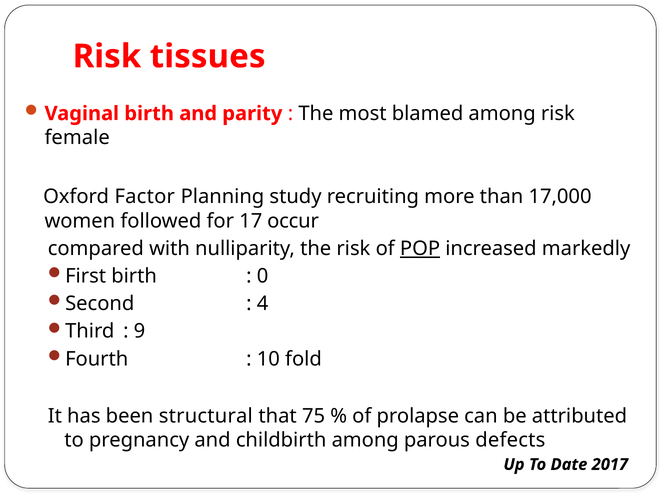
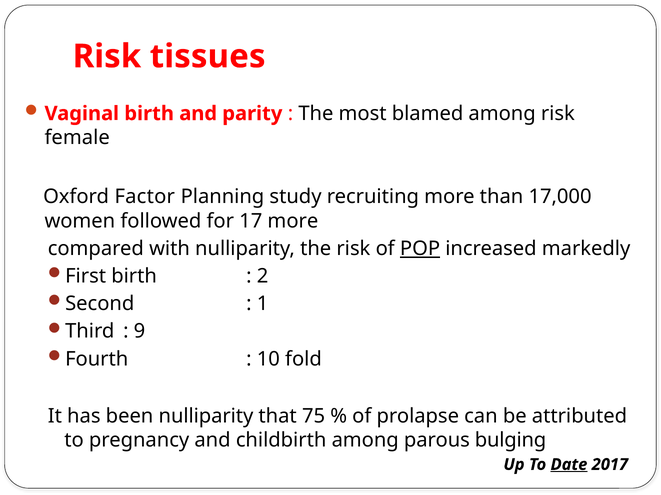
17 occur: occur -> more
0: 0 -> 2
4: 4 -> 1
been structural: structural -> nulliparity
defects: defects -> bulging
Date underline: none -> present
